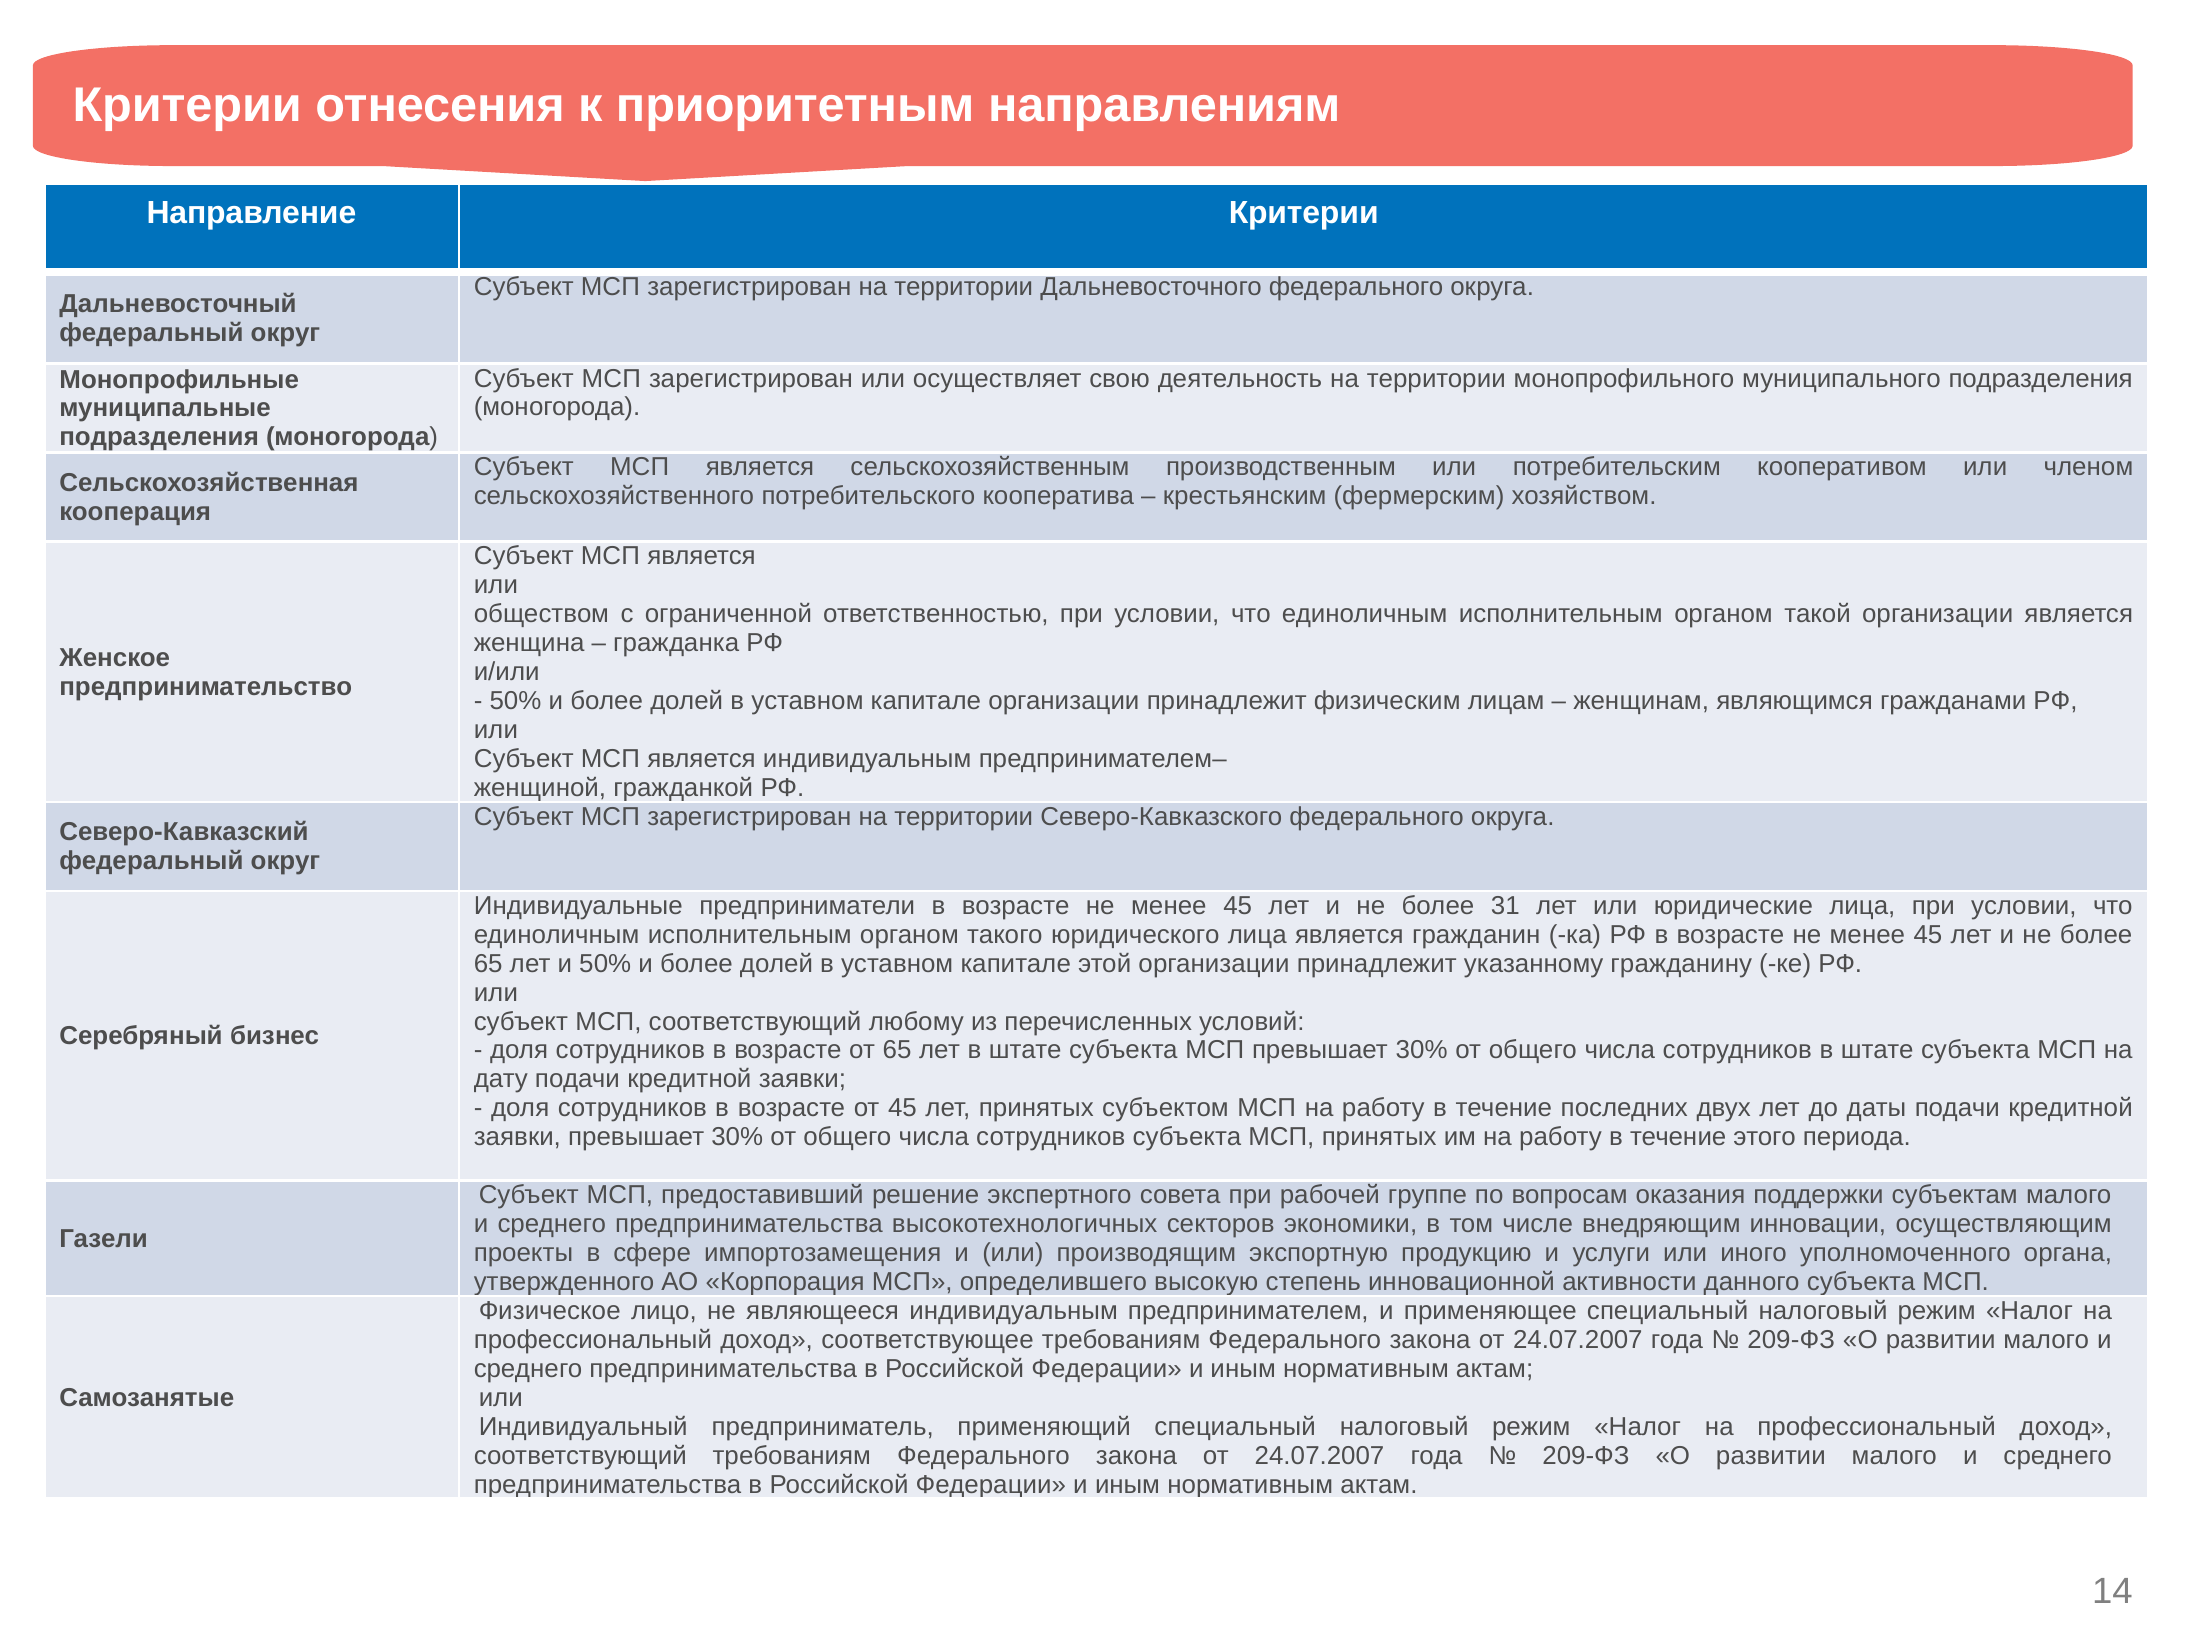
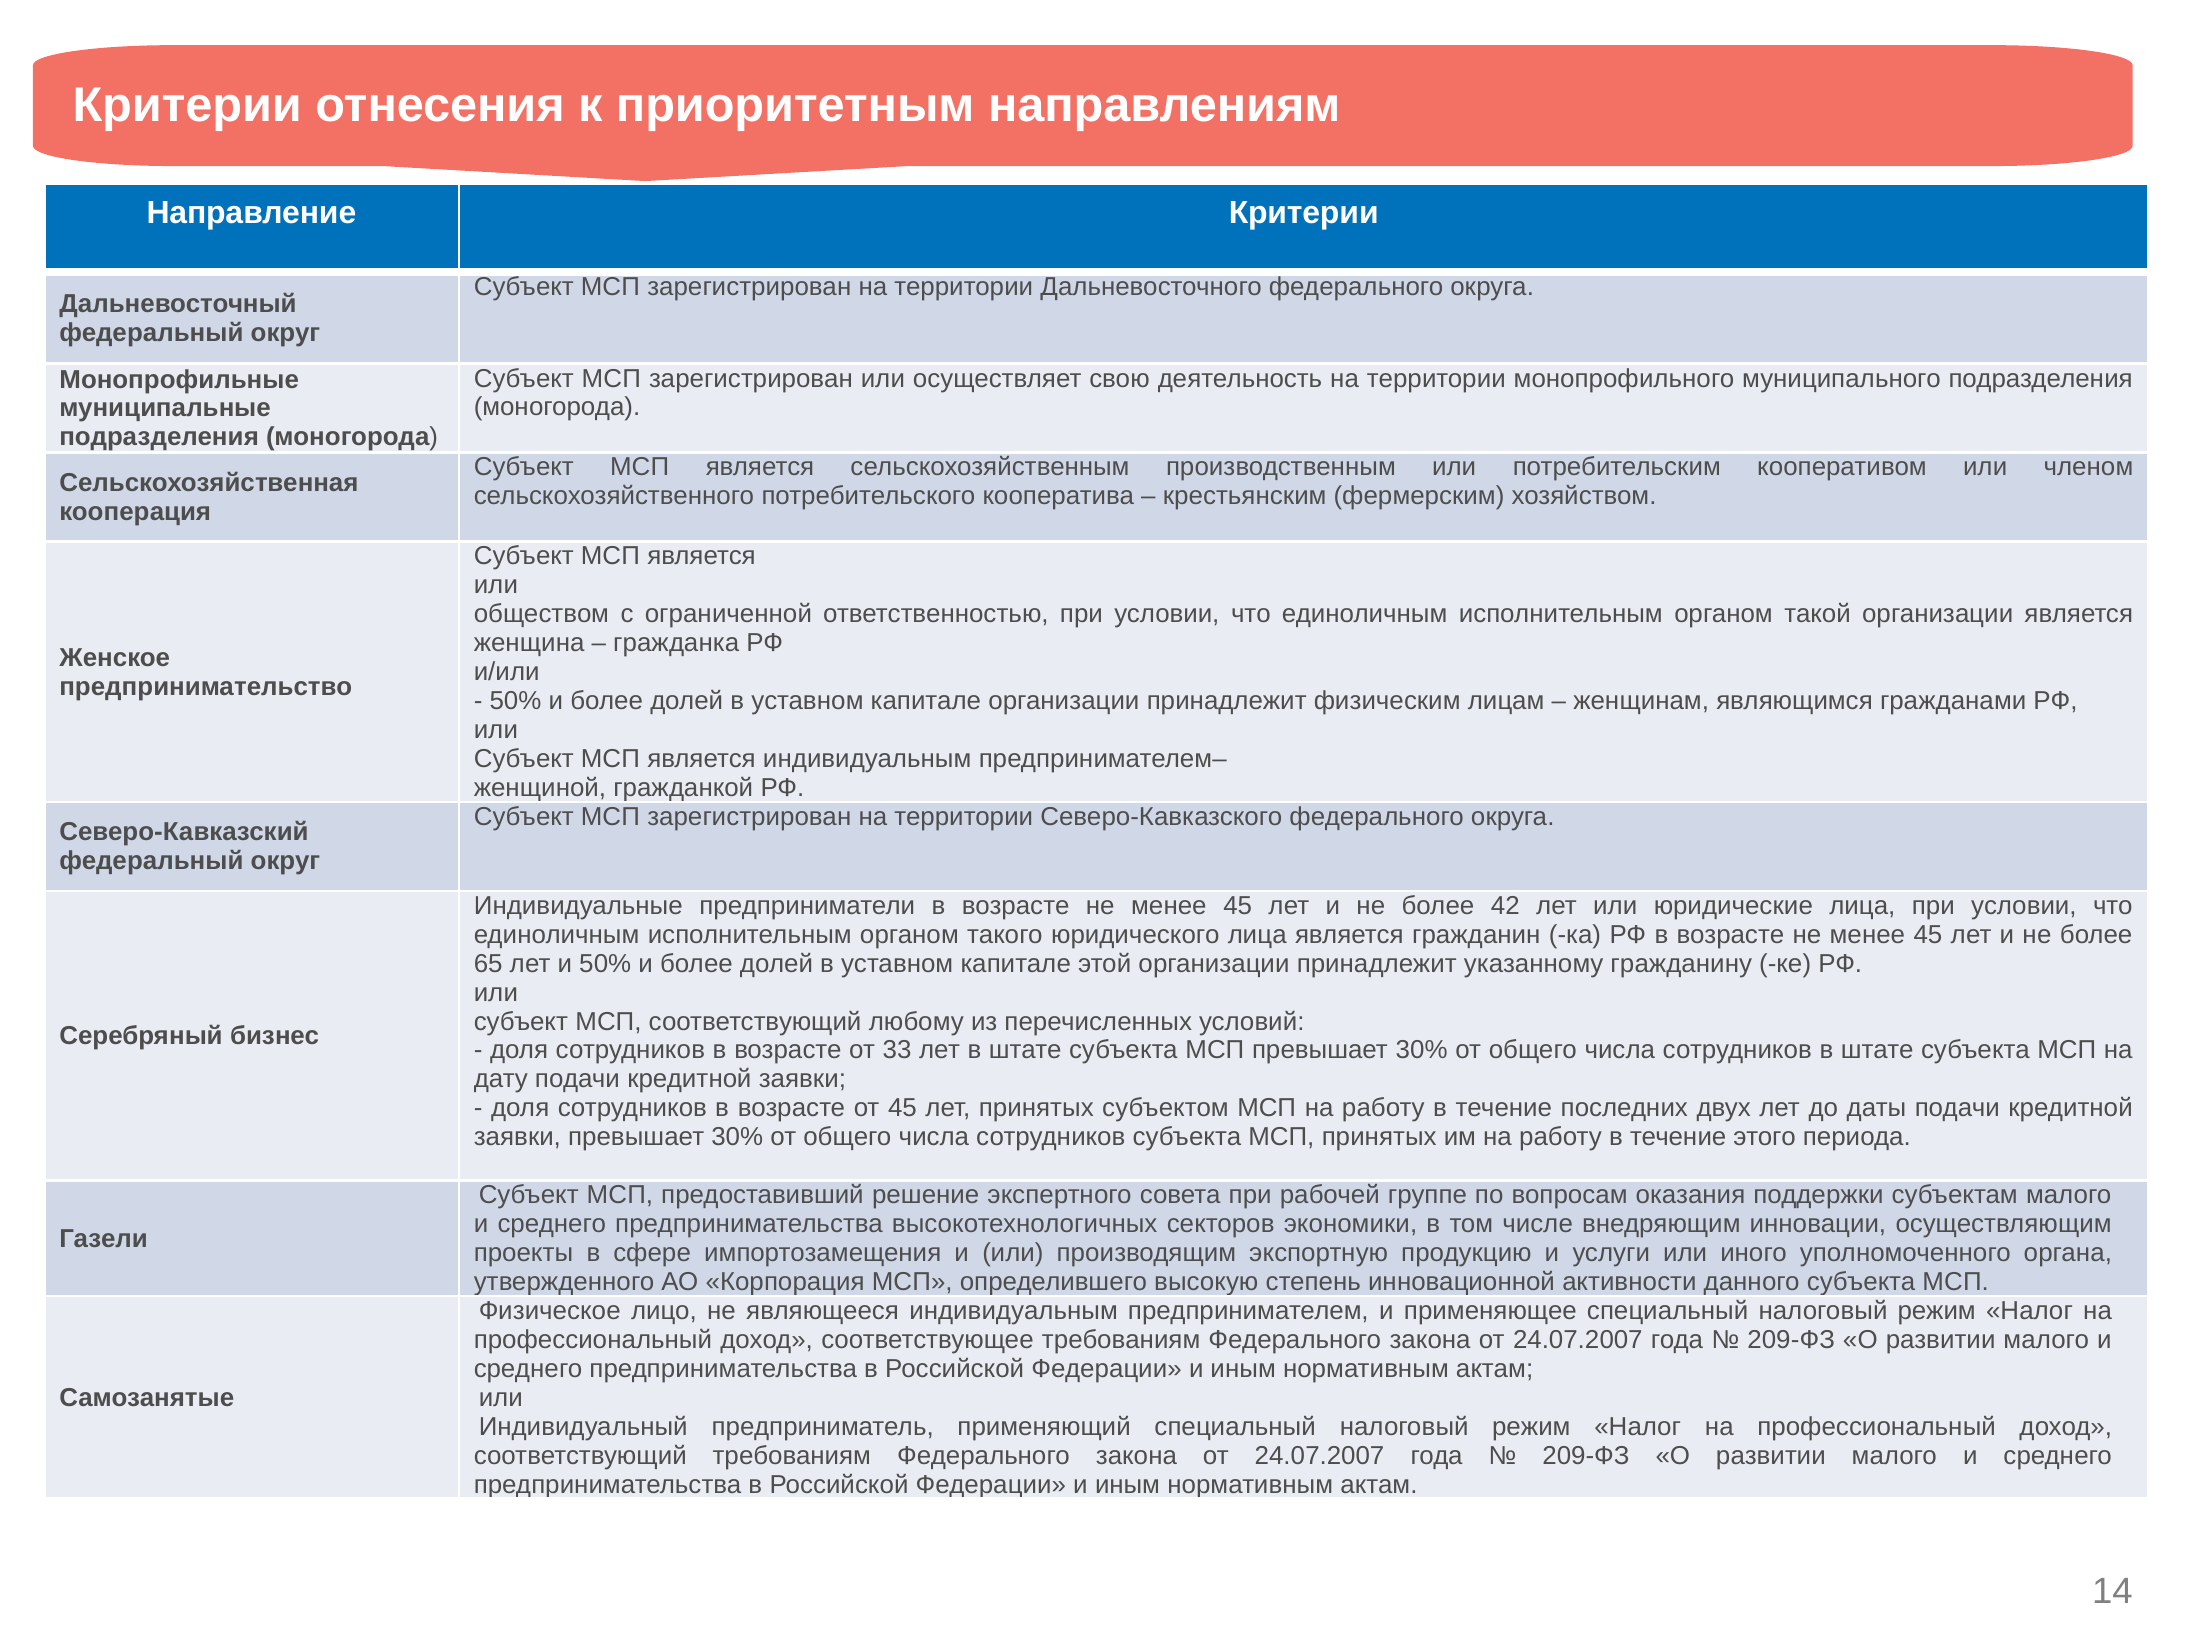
31: 31 -> 42
от 65: 65 -> 33
